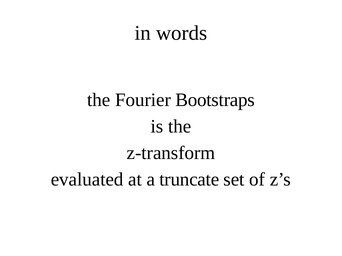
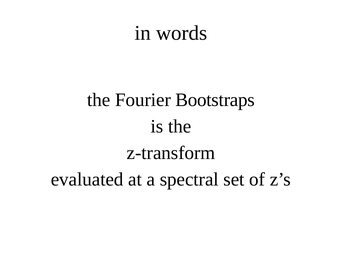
truncate: truncate -> spectral
